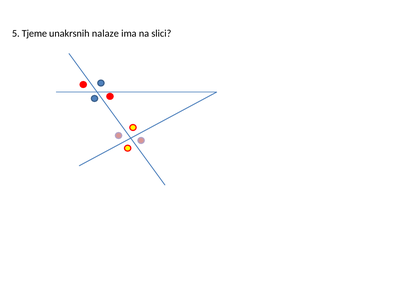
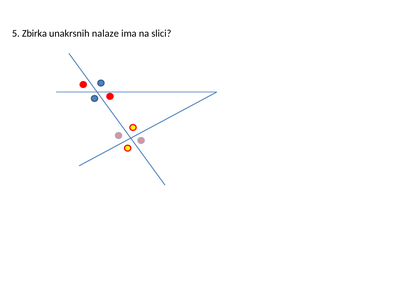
Tjeme: Tjeme -> Zbirka
